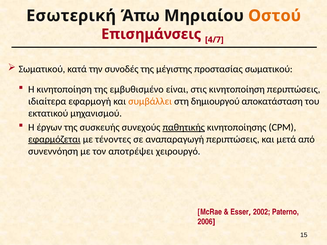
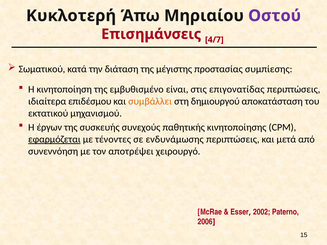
Εσωτερική: Εσωτερική -> Κυκλοτερή
Οστού colour: orange -> purple
συνοδές: συνοδές -> διάταση
προστασίας σωματικού: σωματικού -> συμπίεσης
στις κινητοποίηση: κινητοποίηση -> επιγονατίδας
εφαρμογή: εφαρμογή -> επιδέσμου
παθητικής underline: present -> none
αναπαραγωγή: αναπαραγωγή -> ενδυνάμωσης
